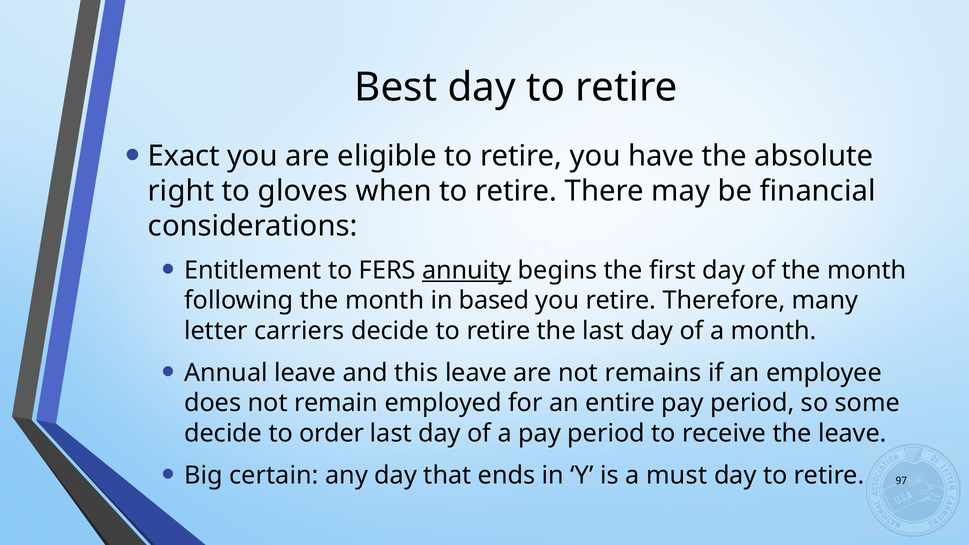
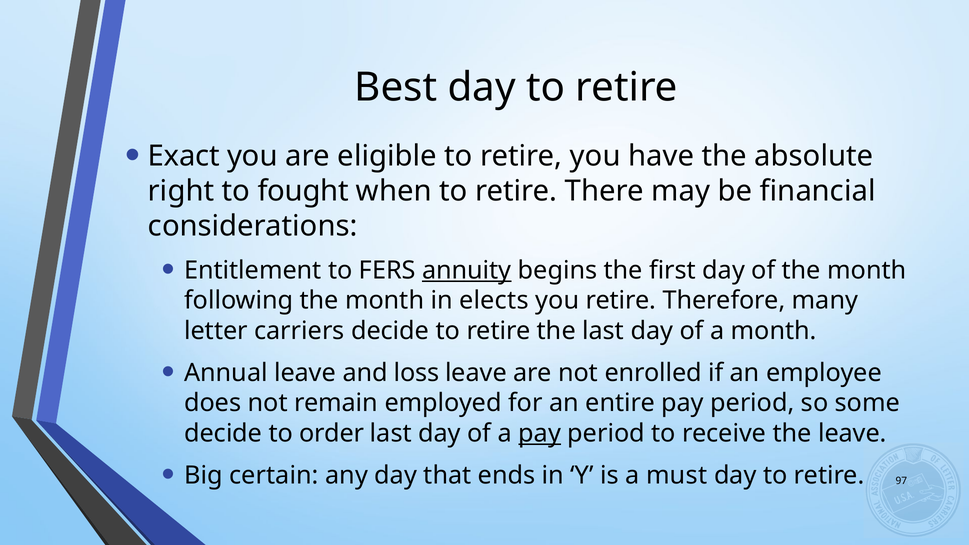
gloves: gloves -> fought
based: based -> elects
this: this -> loss
remains: remains -> enrolled
pay at (540, 433) underline: none -> present
